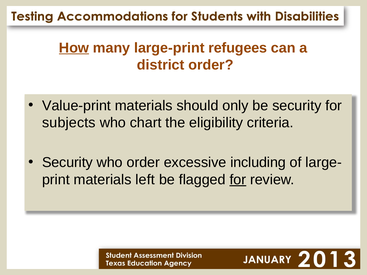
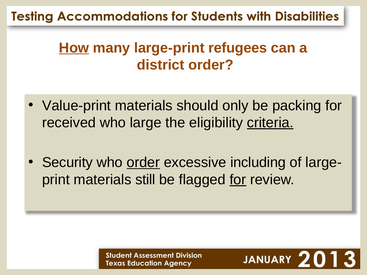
be security: security -> packing
subjects: subjects -> received
chart: chart -> large
criteria underline: none -> present
order at (143, 163) underline: none -> present
left: left -> still
